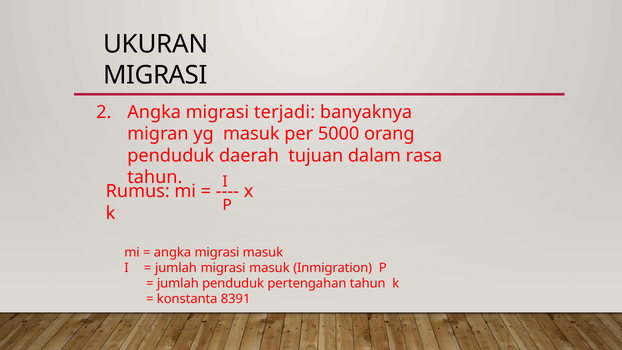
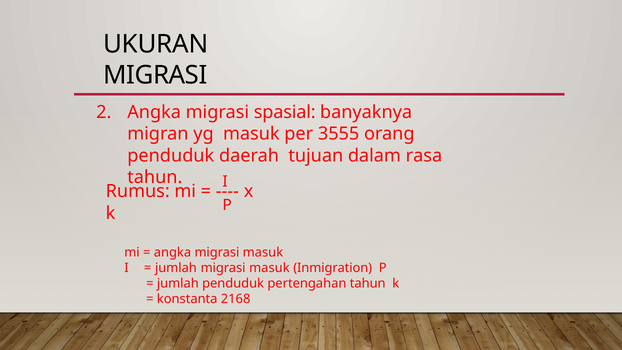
terjadi: terjadi -> spasial
5000: 5000 -> 3555
8391: 8391 -> 2168
